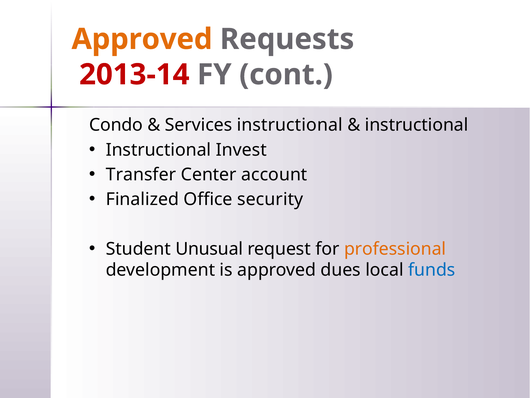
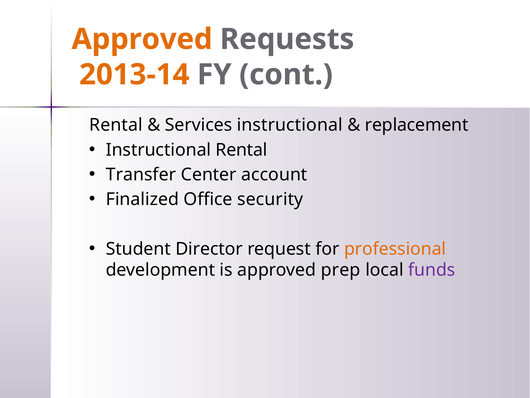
2013-14 colour: red -> orange
Condo at (116, 125): Condo -> Rental
instructional at (417, 125): instructional -> replacement
Instructional Invest: Invest -> Rental
Unusual: Unusual -> Director
dues: dues -> prep
funds colour: blue -> purple
